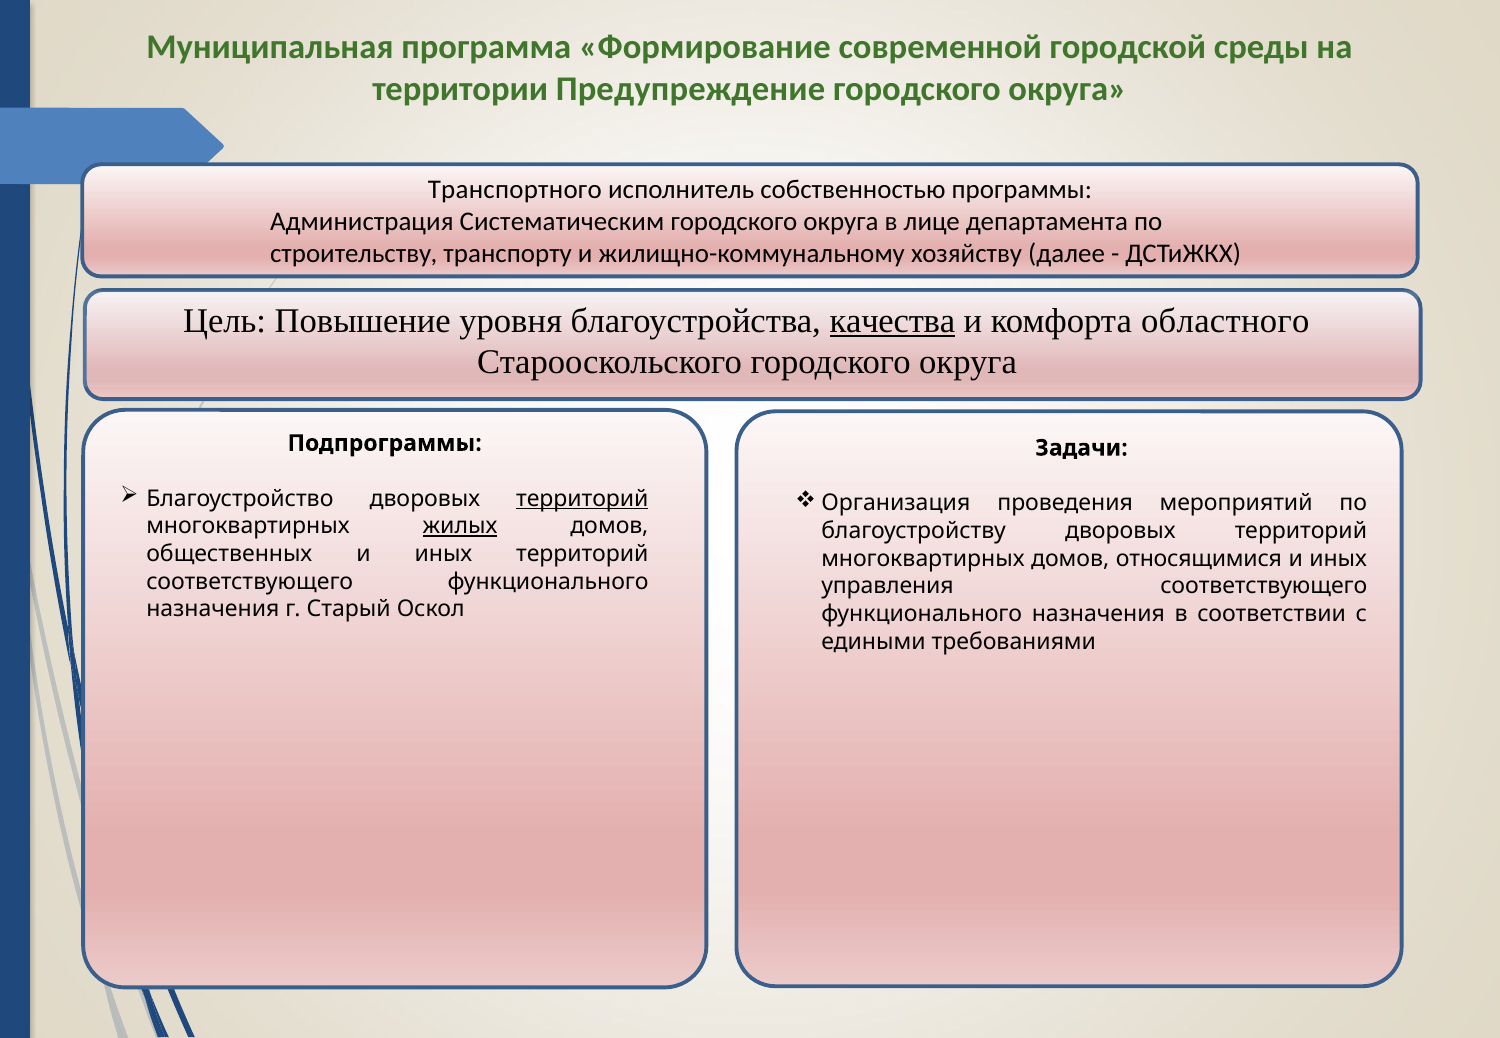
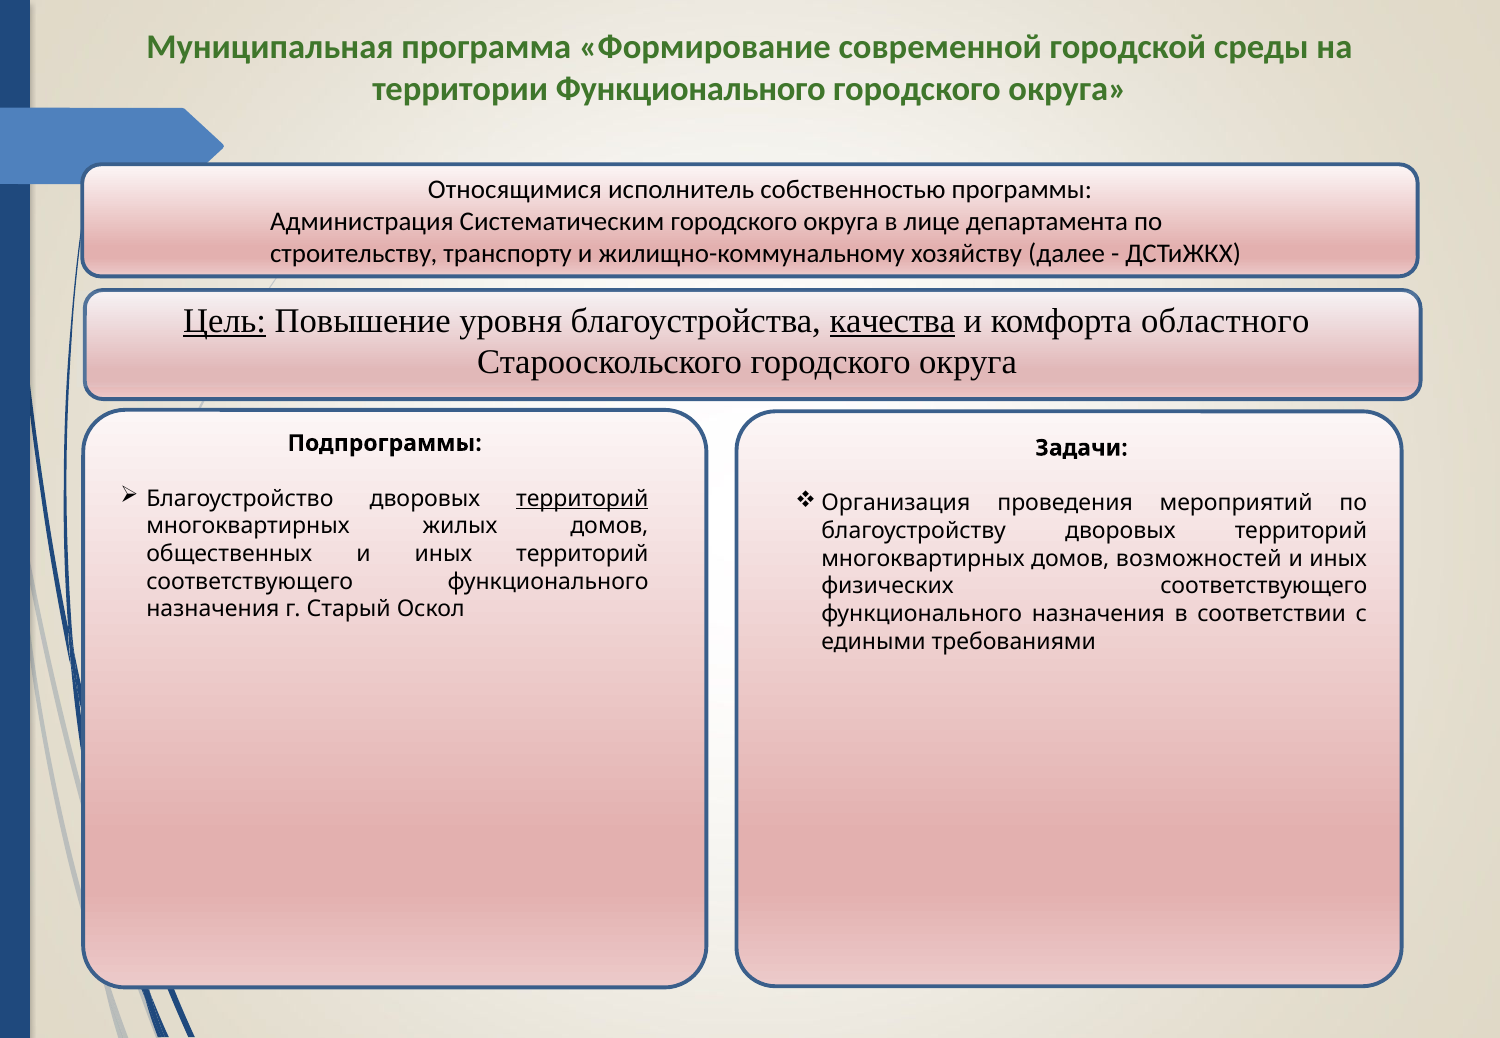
территории Предупреждение: Предупреждение -> Функционального
Транспортного: Транспортного -> Относящимися
Цель underline: none -> present
жилых underline: present -> none
относящимися: относящимися -> возможностей
управления: управления -> физических
